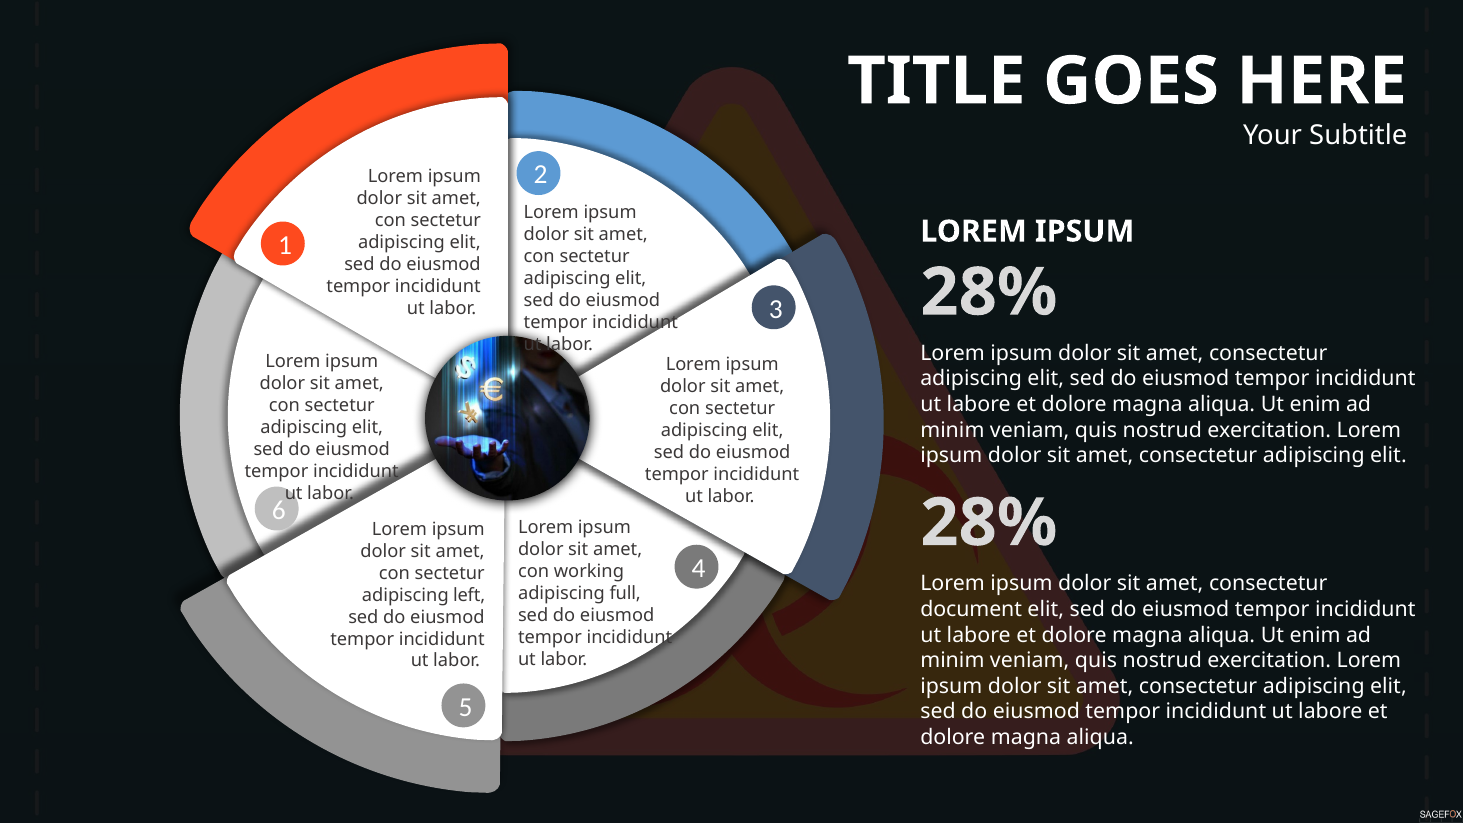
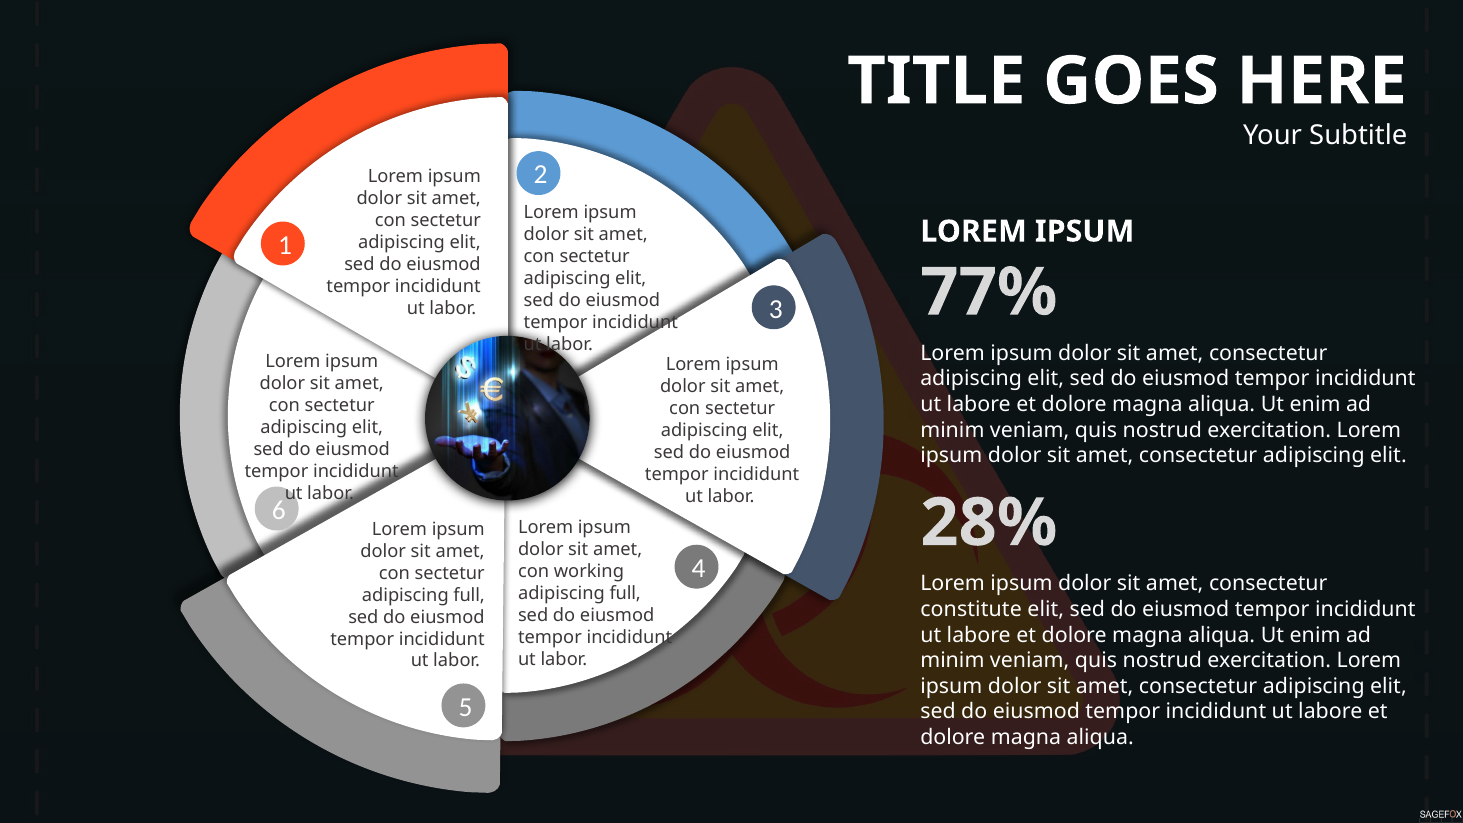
28% at (989, 292): 28% -> 77%
left at (469, 595): left -> full
document: document -> constitute
